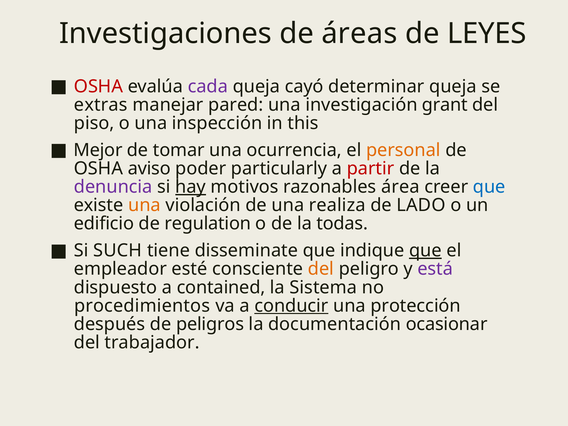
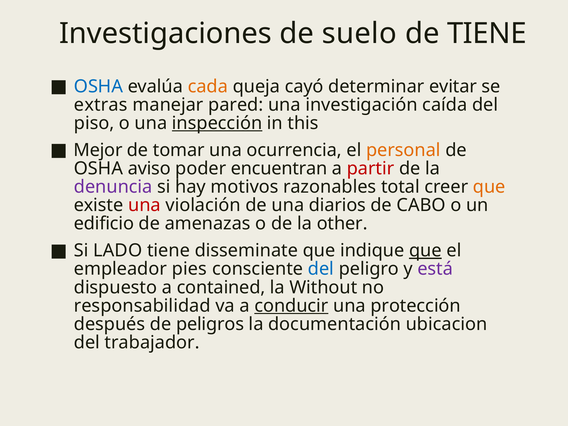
áreas: áreas -> suelo
de LEYES: LEYES -> TIENE
OSHA at (98, 86) colour: red -> blue
cada colour: purple -> orange
determinar queja: queja -> evitar
grant: grant -> caída
inspección underline: none -> present
particularly: particularly -> encuentran
hay underline: present -> none
área: área -> total
que at (489, 187) colour: blue -> orange
una at (144, 205) colour: orange -> red
realiza: realiza -> diarios
LADO: LADO -> CABO
regulation: regulation -> amenazas
todas: todas -> other
SUCH: SUCH -> LADO
esté: esté -> pies
del at (321, 269) colour: orange -> blue
Sistema: Sistema -> Without
procedimientos: procedimientos -> responsabilidad
ocasionar: ocasionar -> ubicacion
